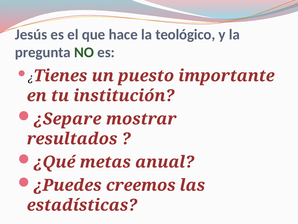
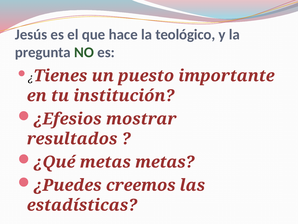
¿Separe: ¿Separe -> ¿Efesios
metas anual: anual -> metas
